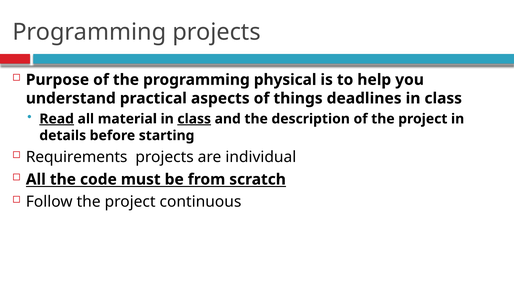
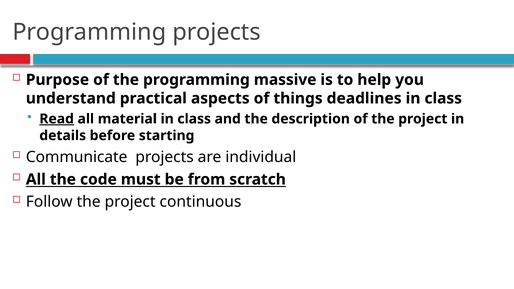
physical: physical -> massive
class at (194, 119) underline: present -> none
Requirements: Requirements -> Communicate
